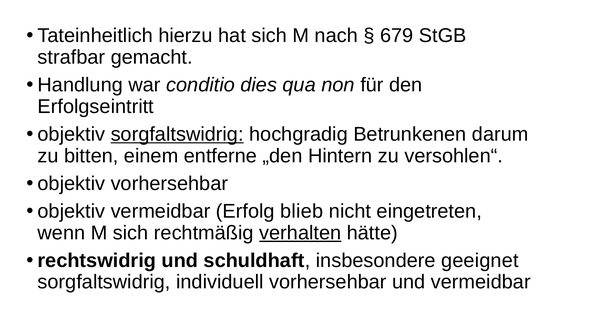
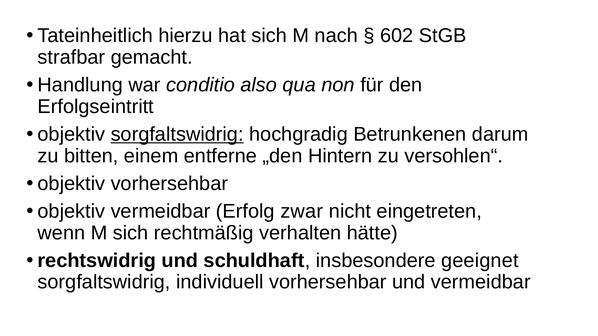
679: 679 -> 602
dies: dies -> also
blieb: blieb -> zwar
verhalten underline: present -> none
